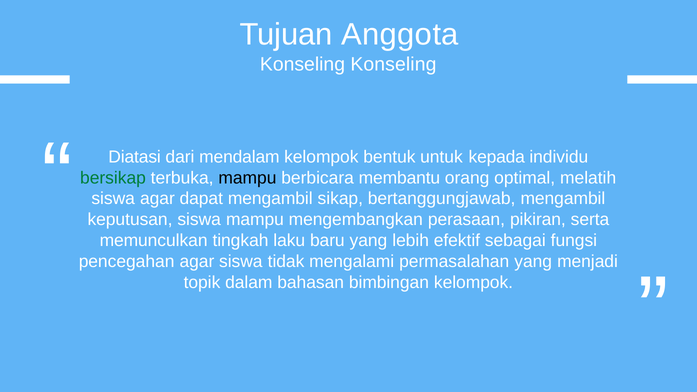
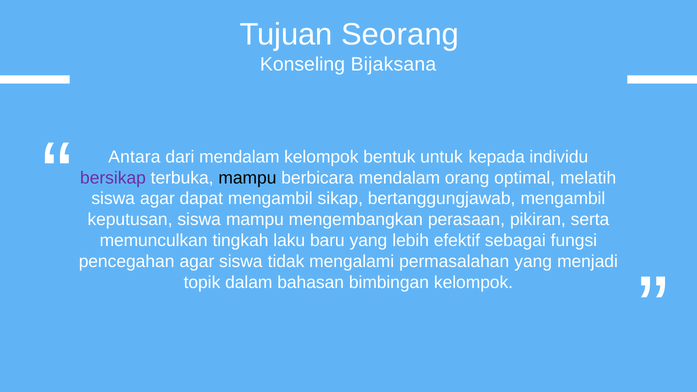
Anggota: Anggota -> Seorang
Konseling Konseling: Konseling -> Bijaksana
Diatasi: Diatasi -> Antara
bersikap colour: green -> purple
berbicara membantu: membantu -> mendalam
